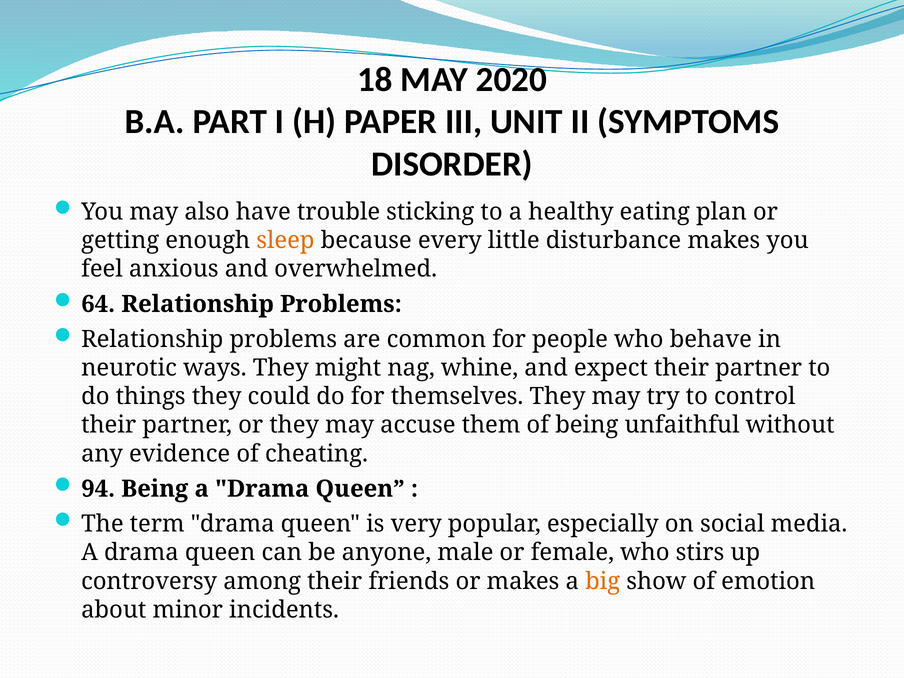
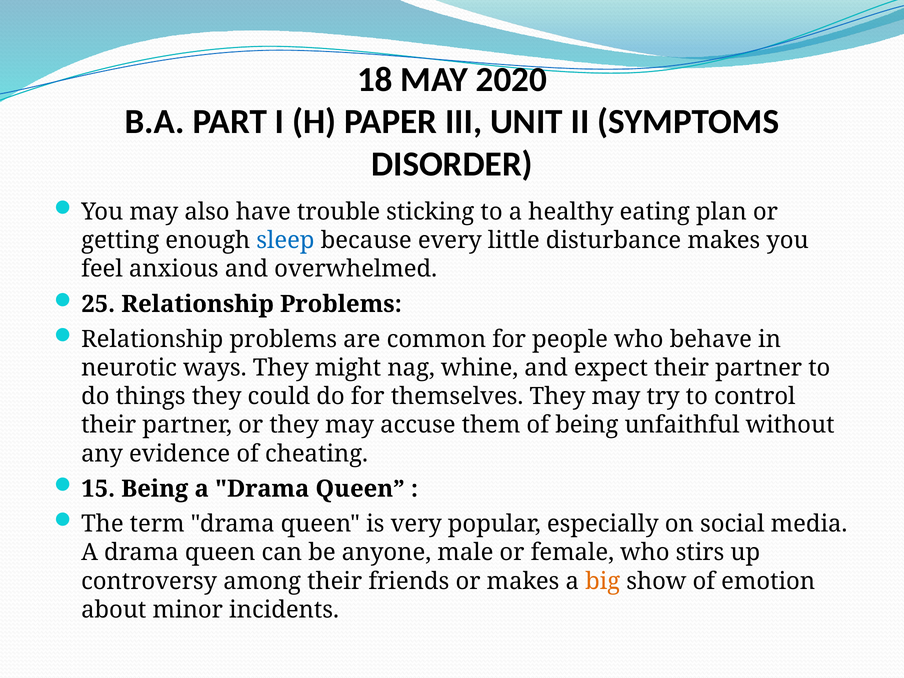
sleep colour: orange -> blue
64: 64 -> 25
94: 94 -> 15
